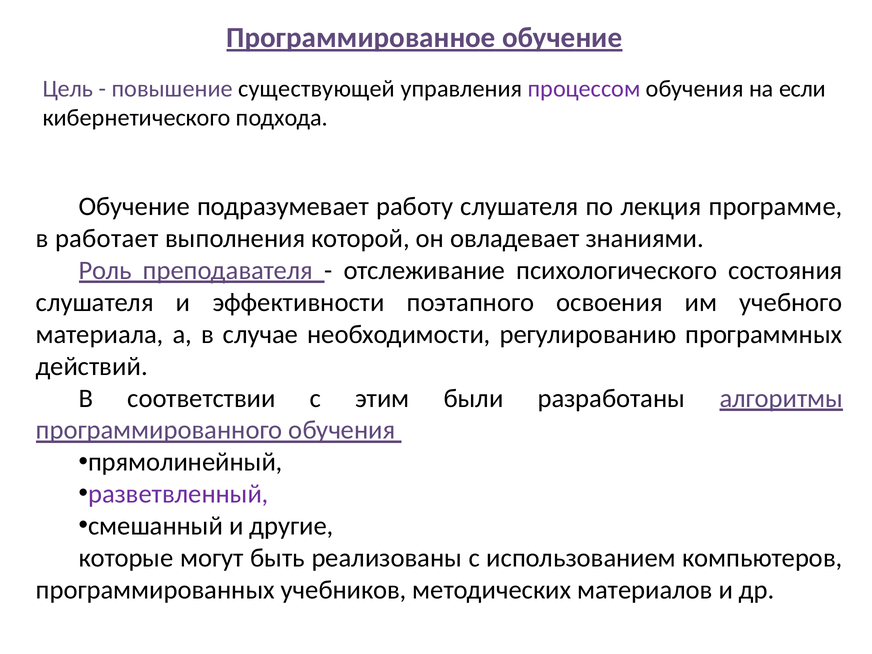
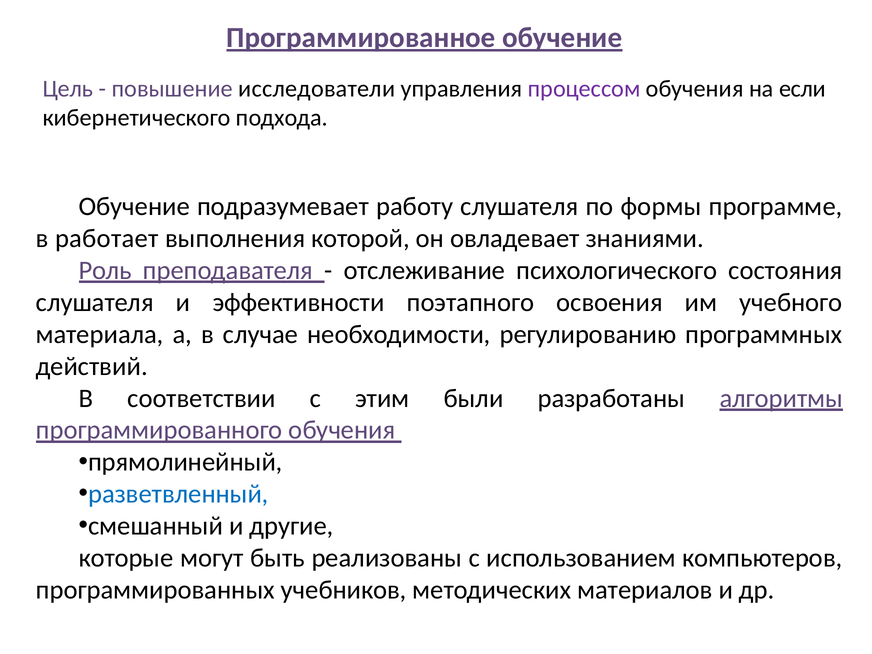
существующей: существующей -> исследователи
лекция: лекция -> формы
разветвленный colour: purple -> blue
